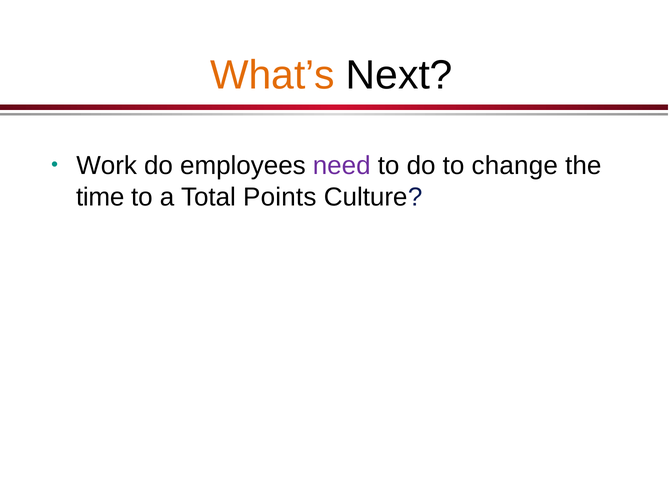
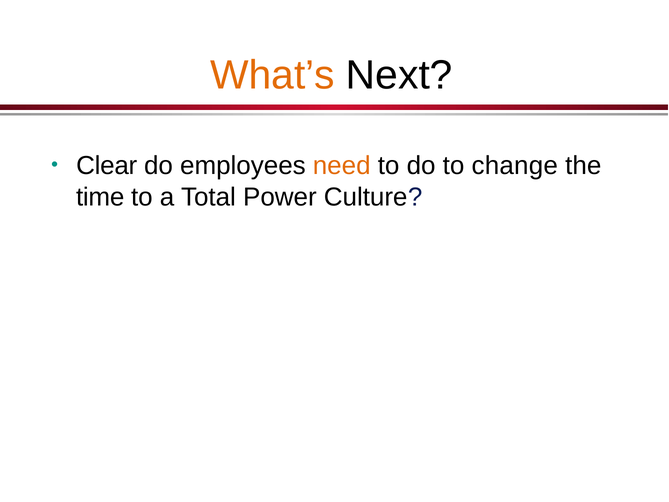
Work: Work -> Clear
need colour: purple -> orange
Points: Points -> Power
